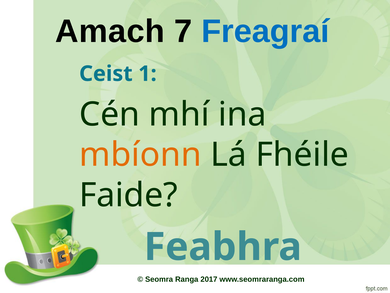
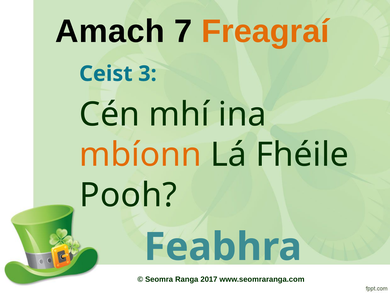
Freagraí colour: blue -> orange
1: 1 -> 3
Faide: Faide -> Pooh
